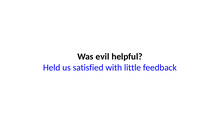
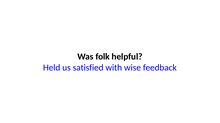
evil: evil -> folk
little: little -> wise
